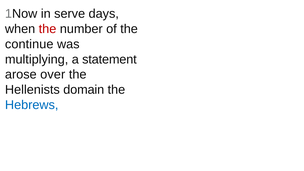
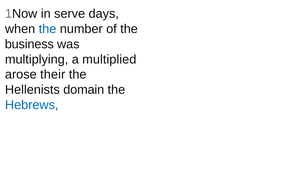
the at (48, 29) colour: red -> blue
continue: continue -> business
statement: statement -> multiplied
over: over -> their
